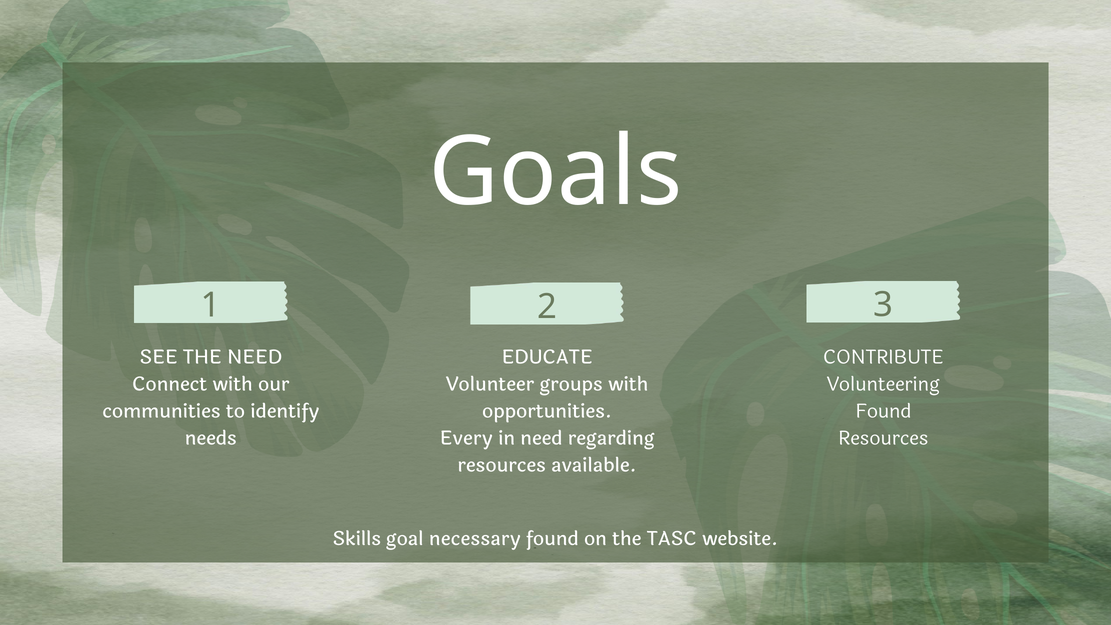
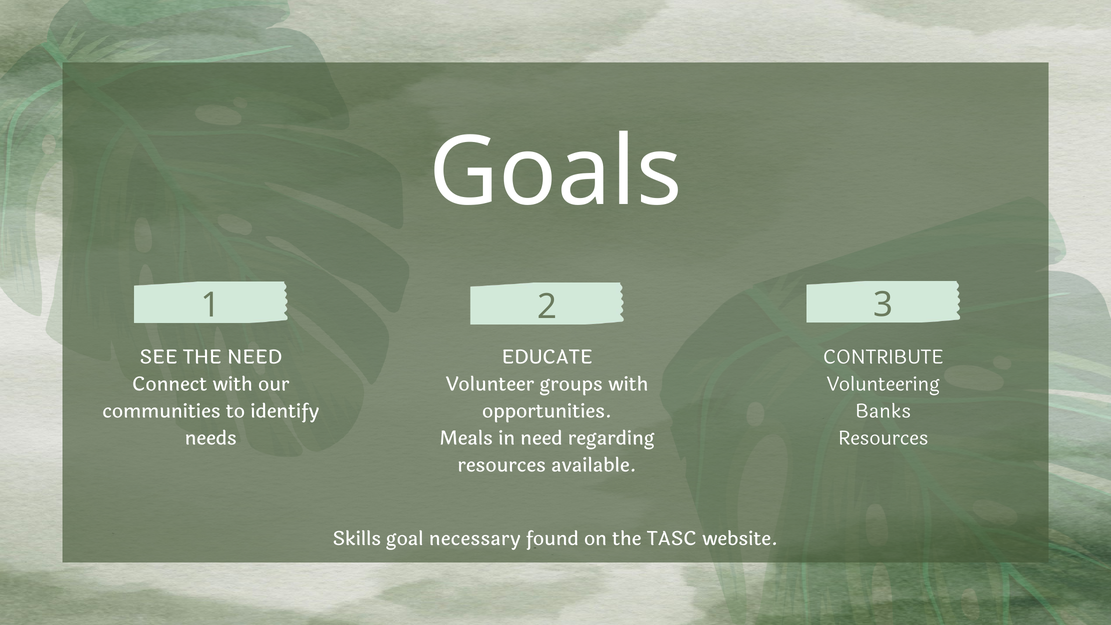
Found at (883, 412): Found -> Banks
Every: Every -> Meals
